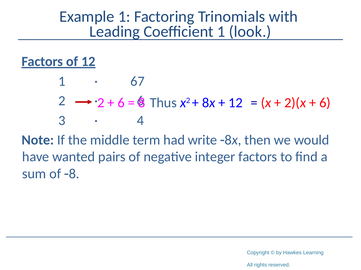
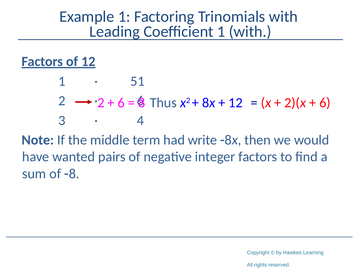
1 look: look -> with
67: 67 -> 51
